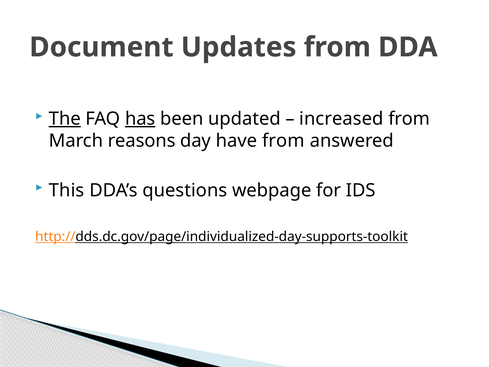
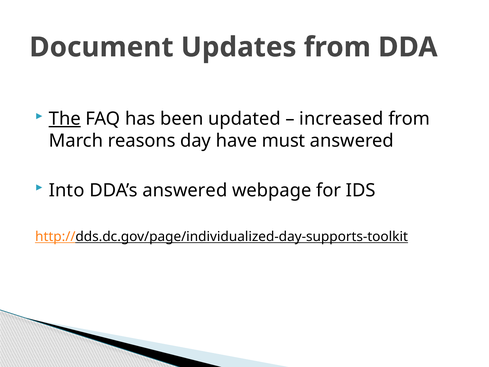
has underline: present -> none
have from: from -> must
This: This -> Into
DDA’s questions: questions -> answered
